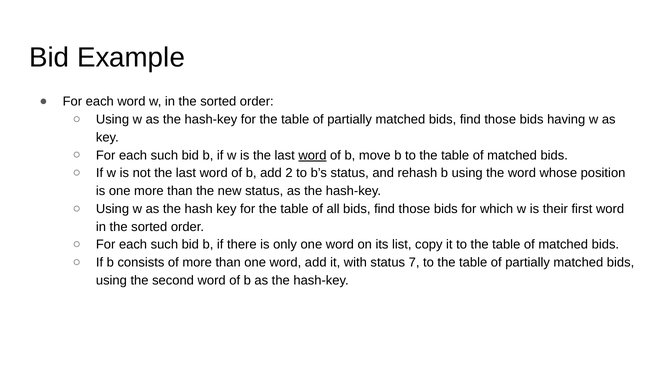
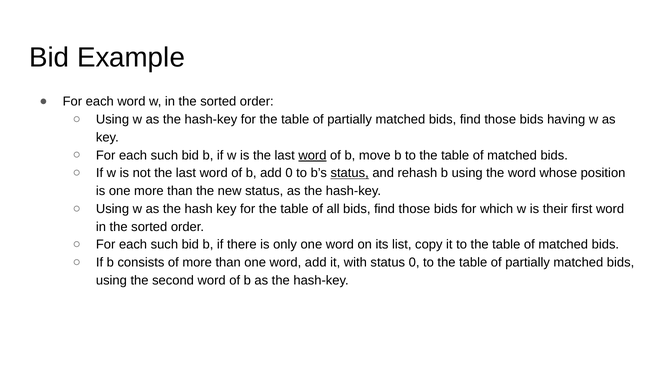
add 2: 2 -> 0
status at (350, 173) underline: none -> present
status 7: 7 -> 0
